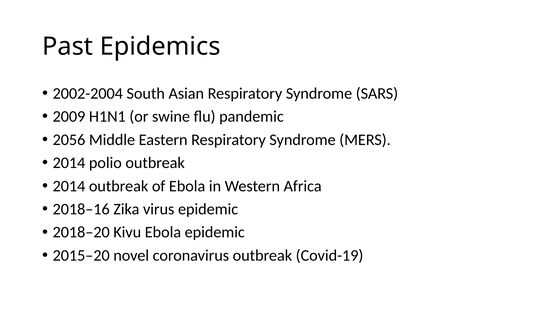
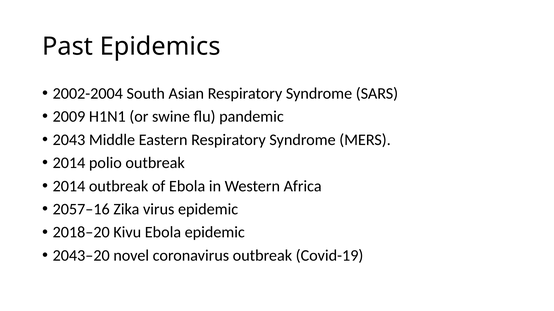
2056: 2056 -> 2043
2018–16: 2018–16 -> 2057–16
2015–20: 2015–20 -> 2043–20
